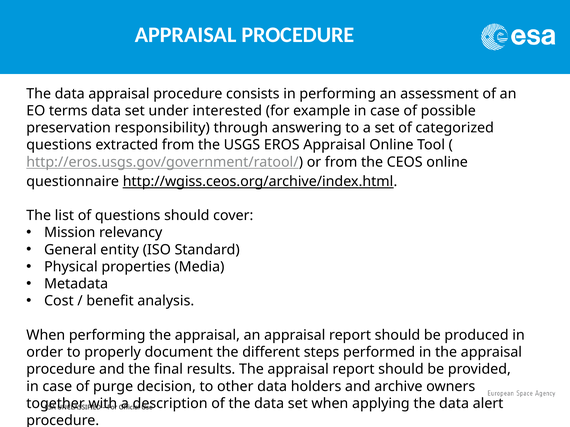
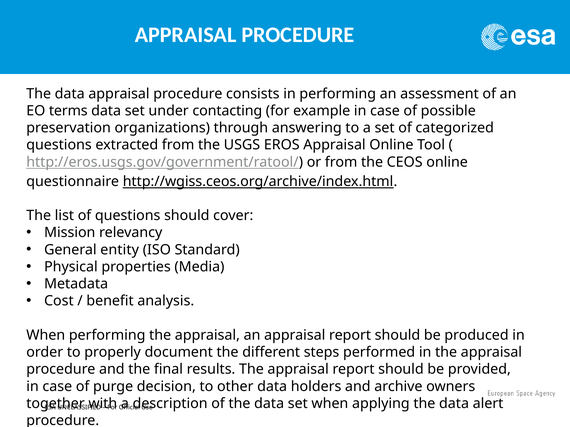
interested: interested -> contacting
responsibility: responsibility -> organizations
